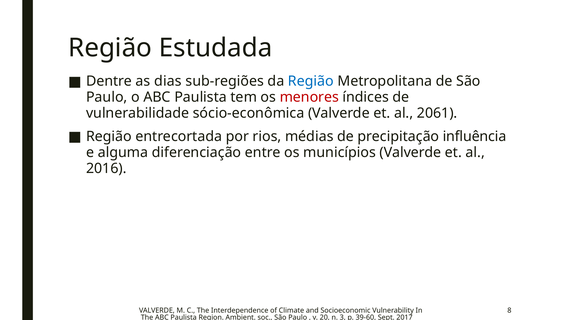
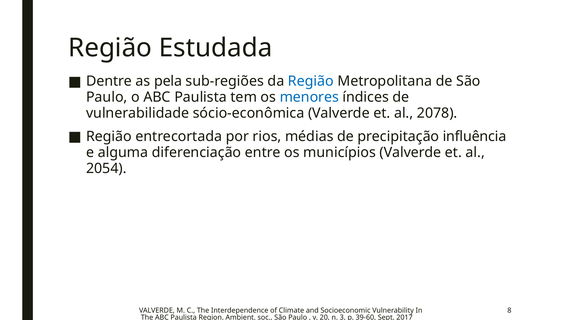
dias: dias -> pela
menores colour: red -> blue
2061: 2061 -> 2078
2016: 2016 -> 2054
